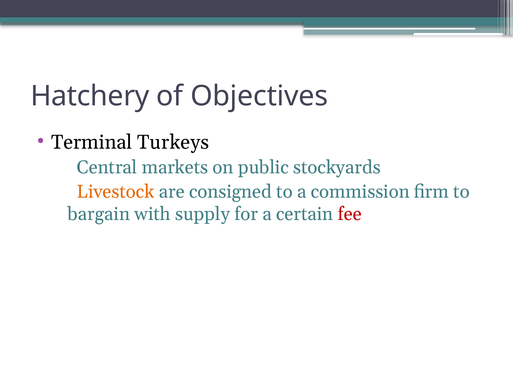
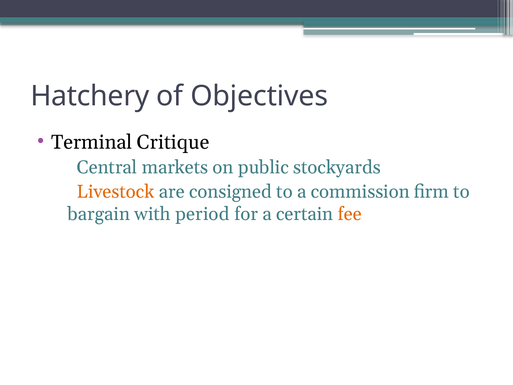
Turkeys: Turkeys -> Critique
supply: supply -> period
fee colour: red -> orange
